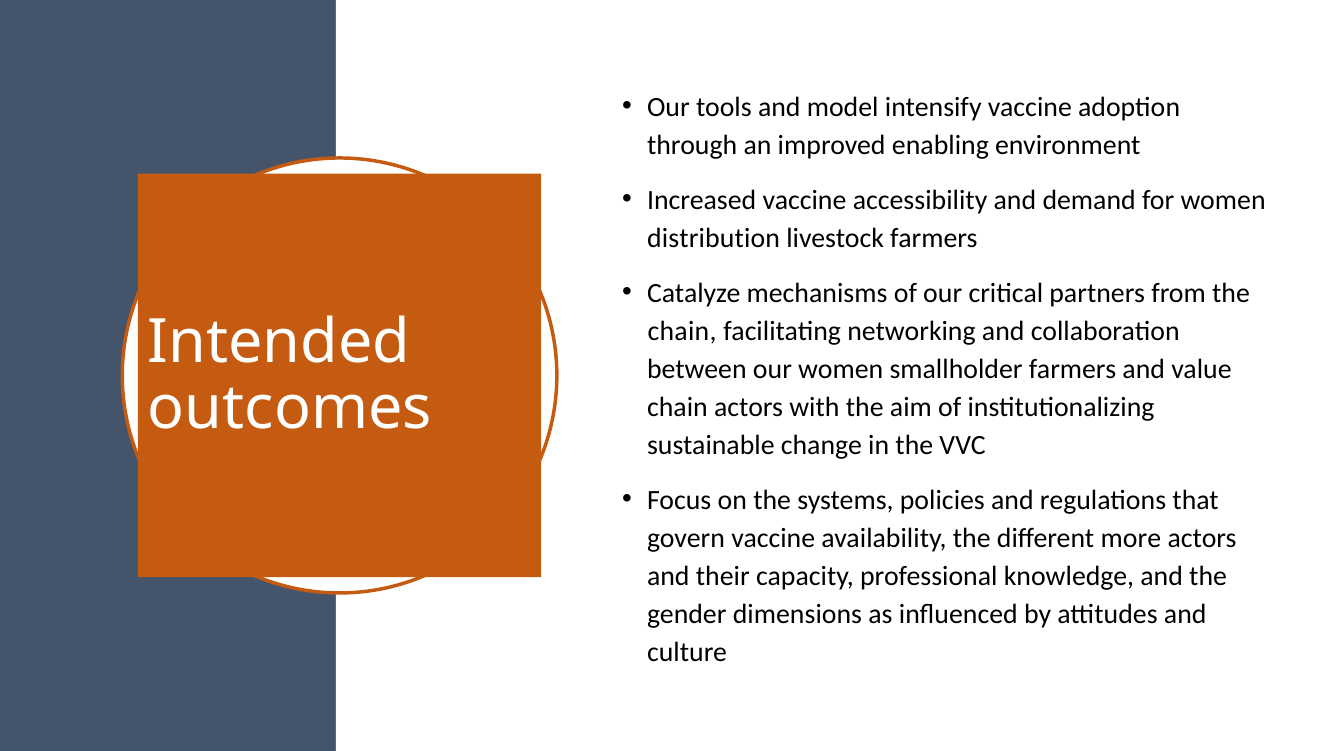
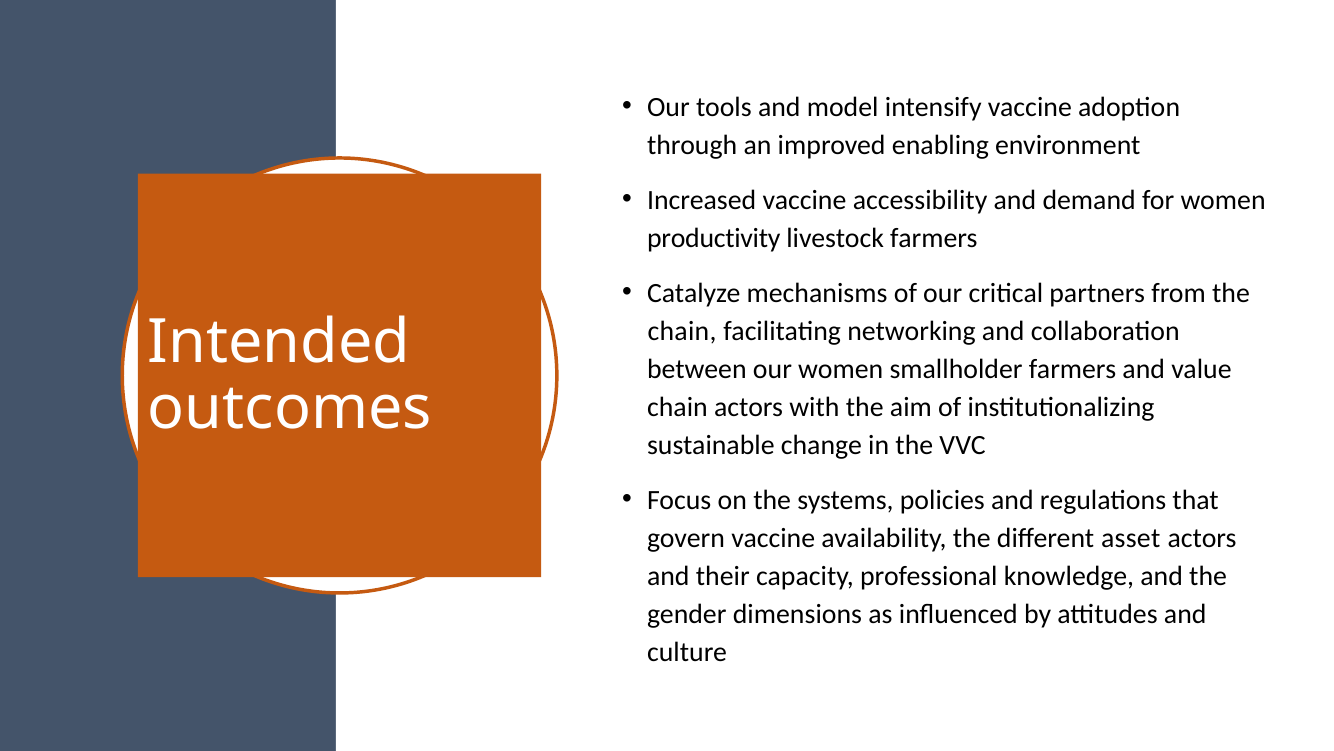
distribution: distribution -> productivity
more: more -> asset
